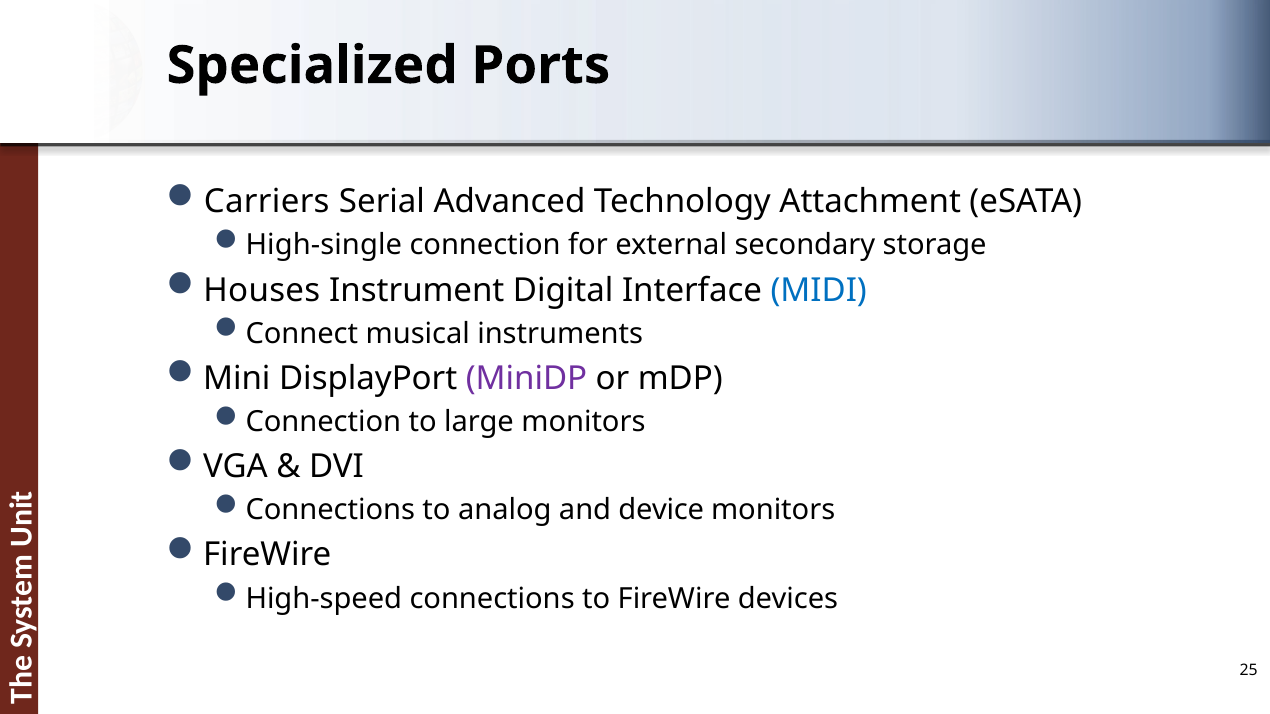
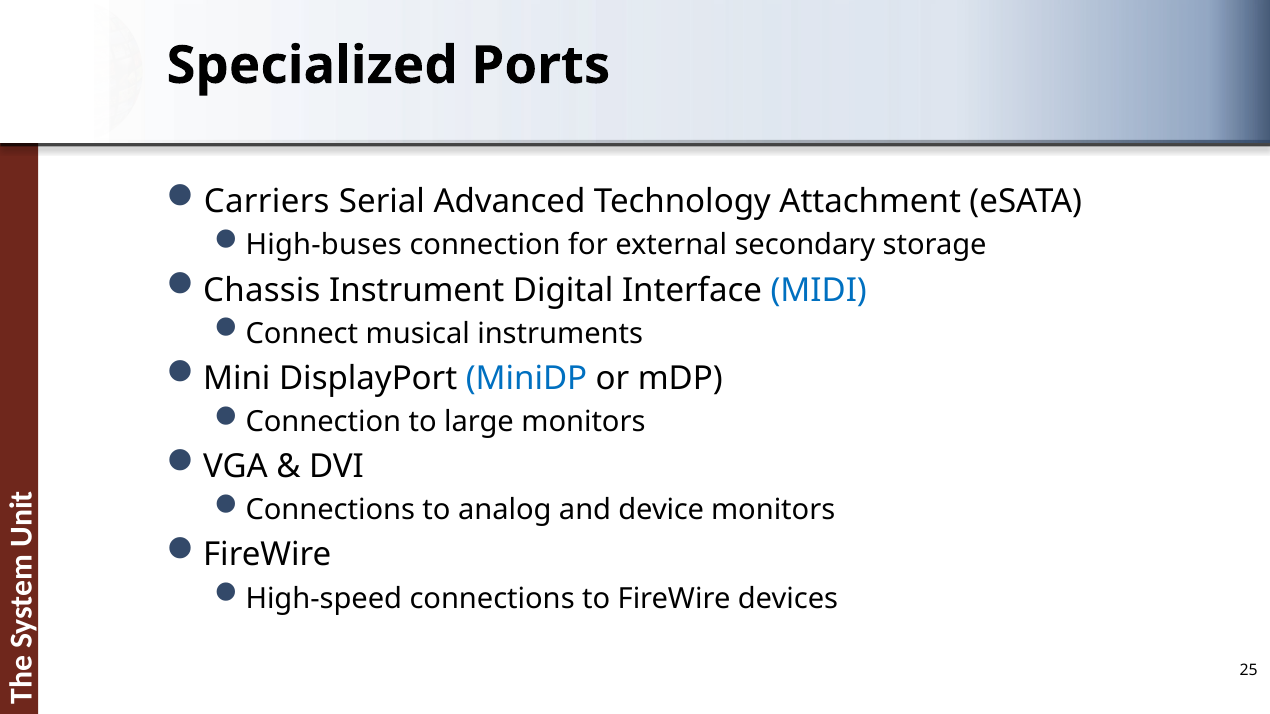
High-single: High-single -> High-buses
Houses: Houses -> Chassis
MiniDP colour: purple -> blue
